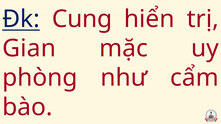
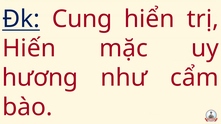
Gian: Gian -> Hiến
phòng: phòng -> hương
